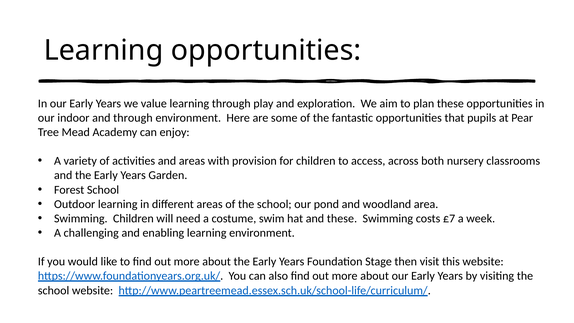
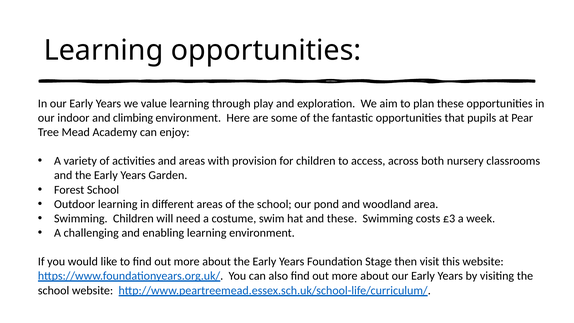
and through: through -> climbing
£7: £7 -> £3
